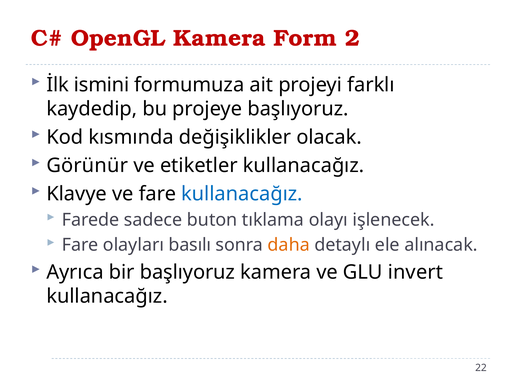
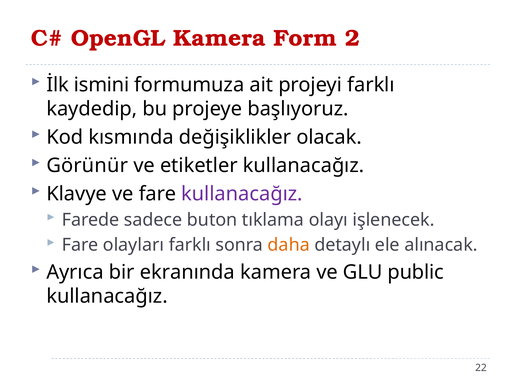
kullanacağız at (242, 194) colour: blue -> purple
olayları basılı: basılı -> farklı
bir başlıyoruz: başlıyoruz -> ekranında
invert: invert -> public
